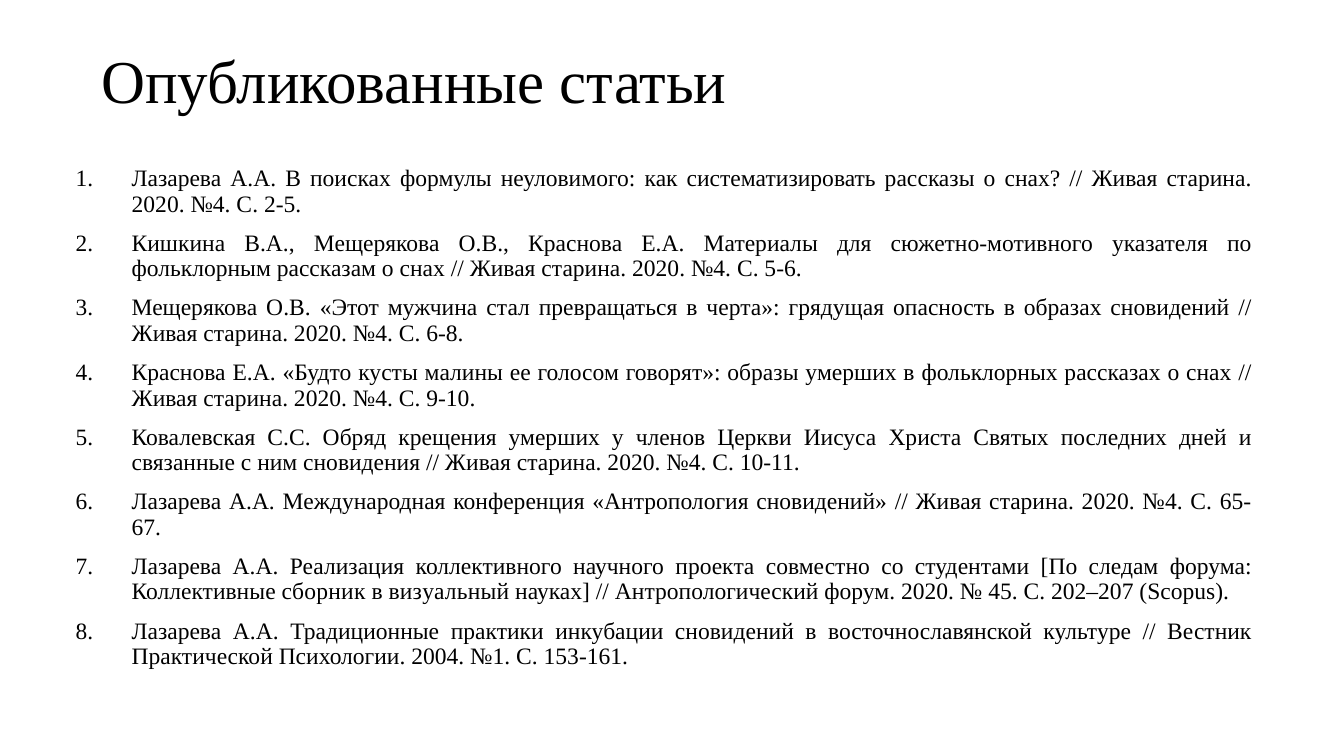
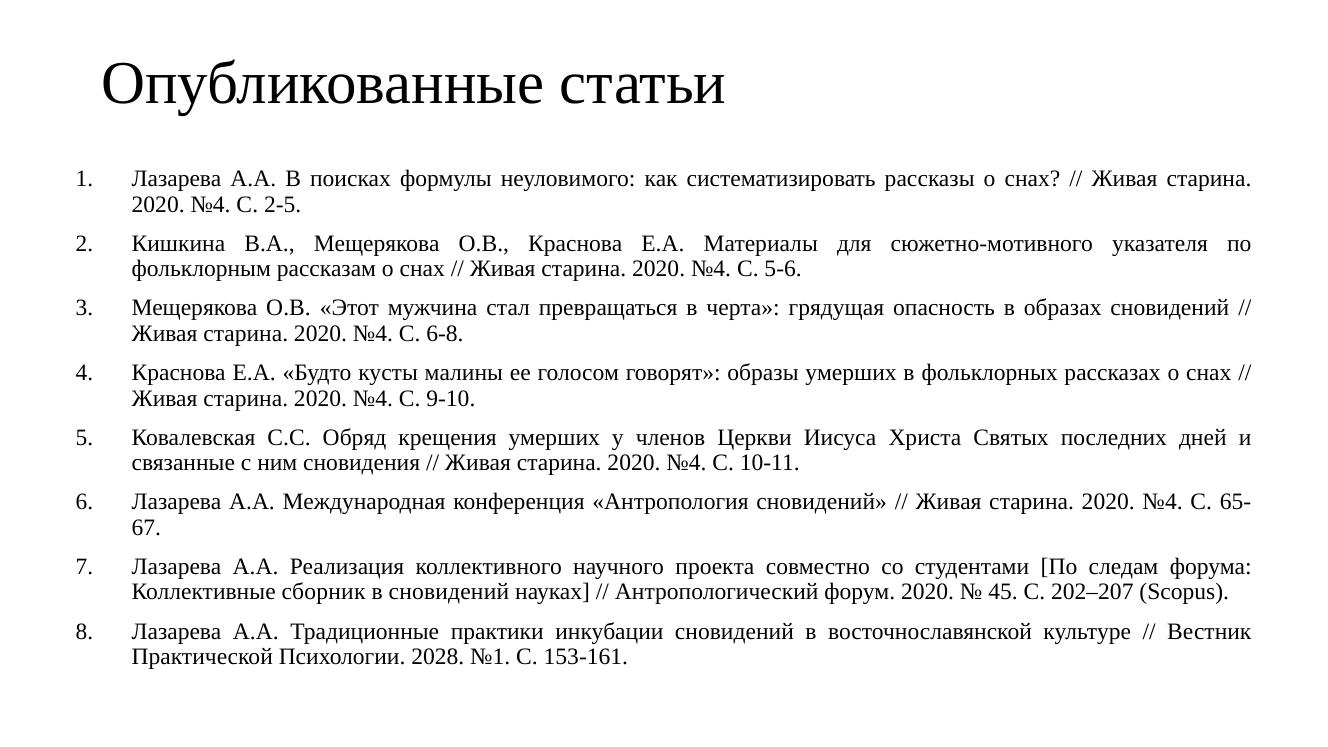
в визуальный: визуальный -> сновидений
2004: 2004 -> 2028
